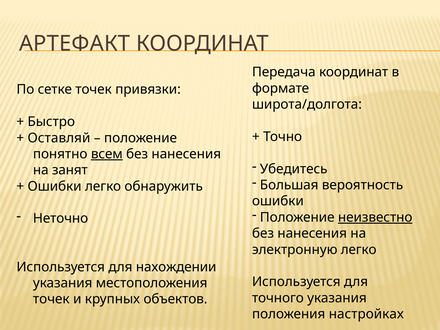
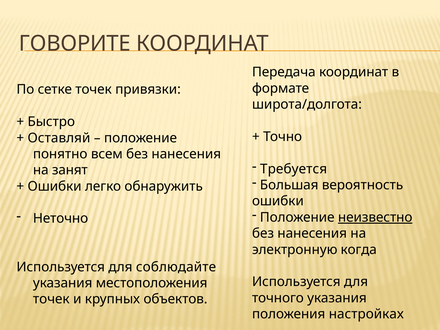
АРТЕФАКТ: АРТЕФАКТ -> ГОВОРИТЕ
всем underline: present -> none
Убедитесь: Убедитесь -> Требуется
электронную легко: легко -> когда
нахождении: нахождении -> соблюдайте
